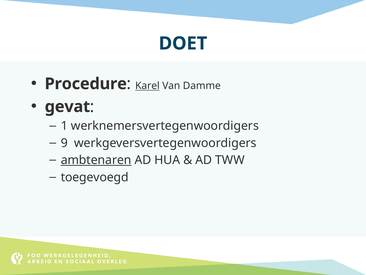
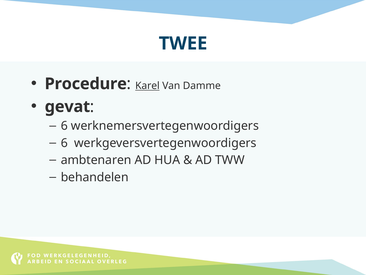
DOET: DOET -> TWEE
1 at (64, 126): 1 -> 6
9 at (64, 143): 9 -> 6
ambtenaren underline: present -> none
toegevoegd: toegevoegd -> behandelen
